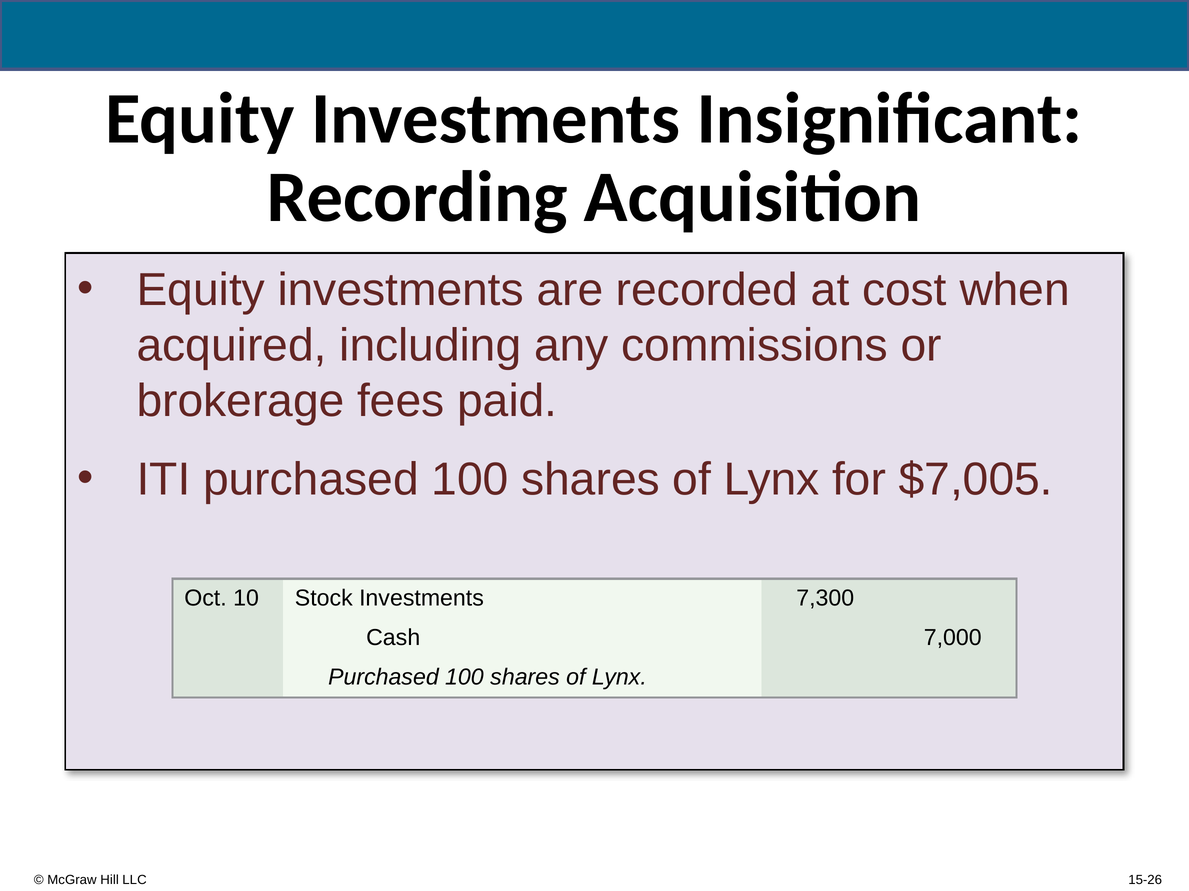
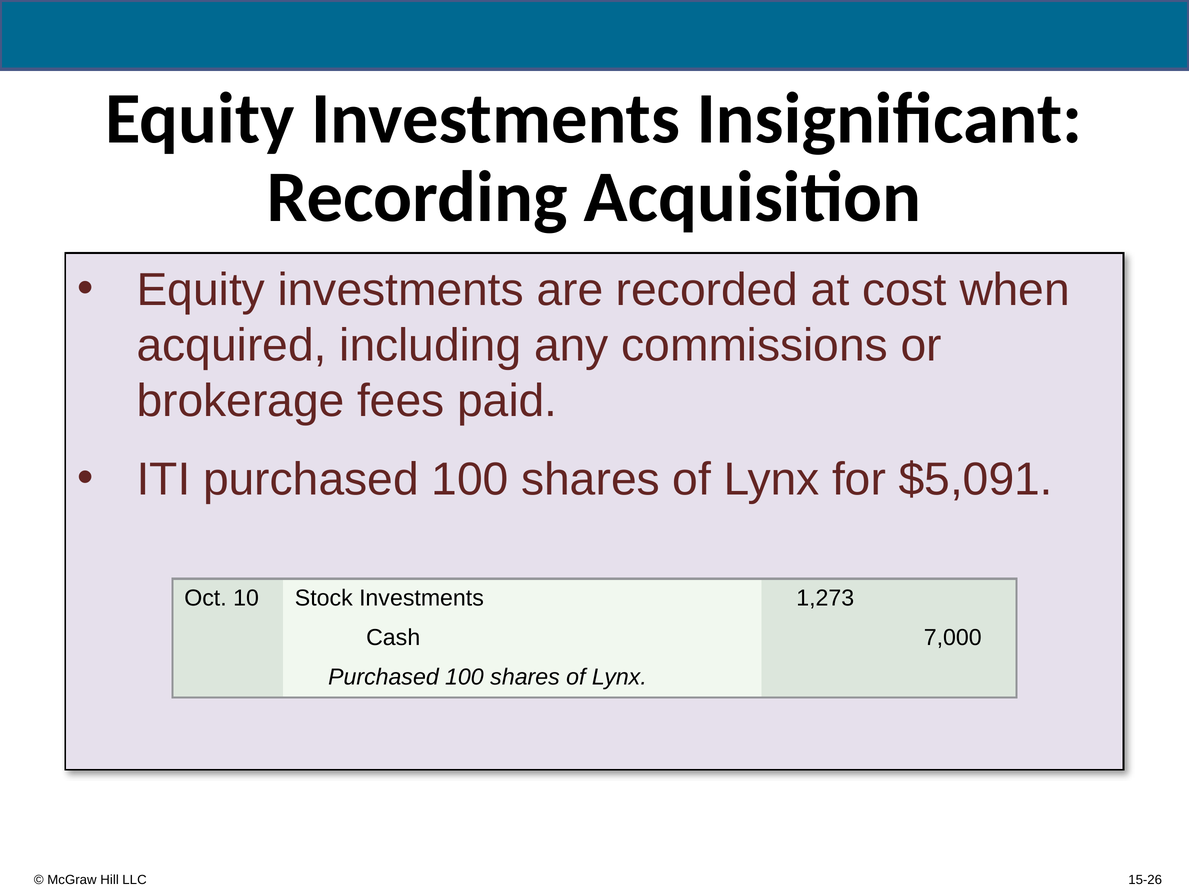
$7,005: $7,005 -> $5,091
7,300: 7,300 -> 1,273
